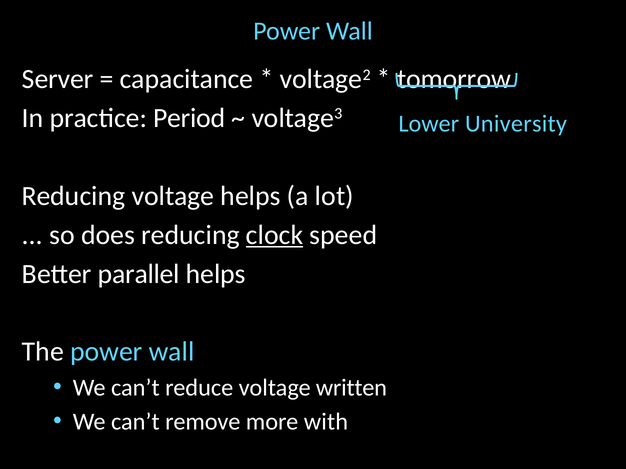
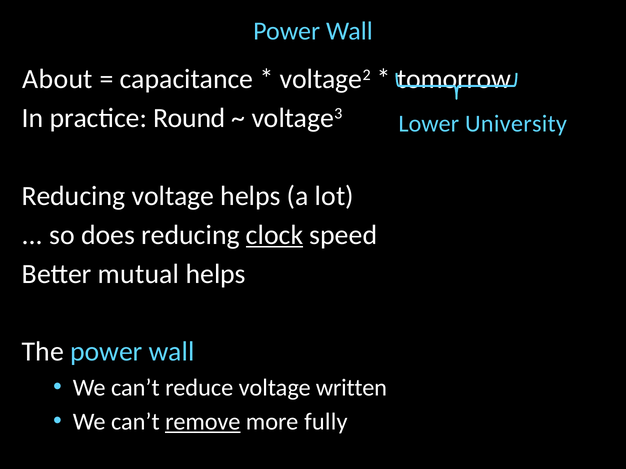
Server: Server -> About
Period: Period -> Round
parallel: parallel -> mutual
remove underline: none -> present
with: with -> fully
